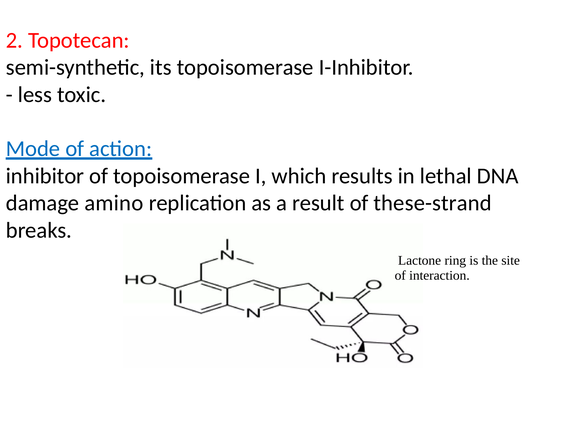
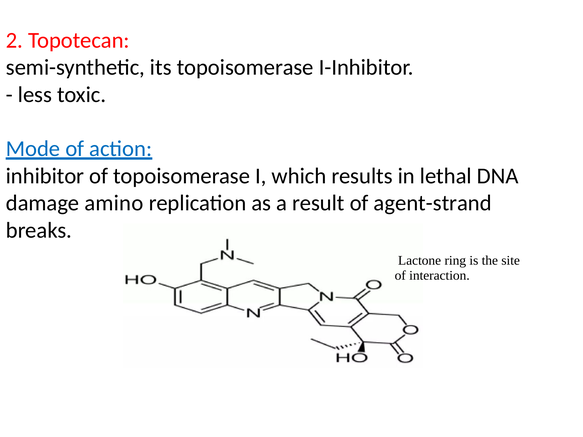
these-strand: these-strand -> agent-strand
